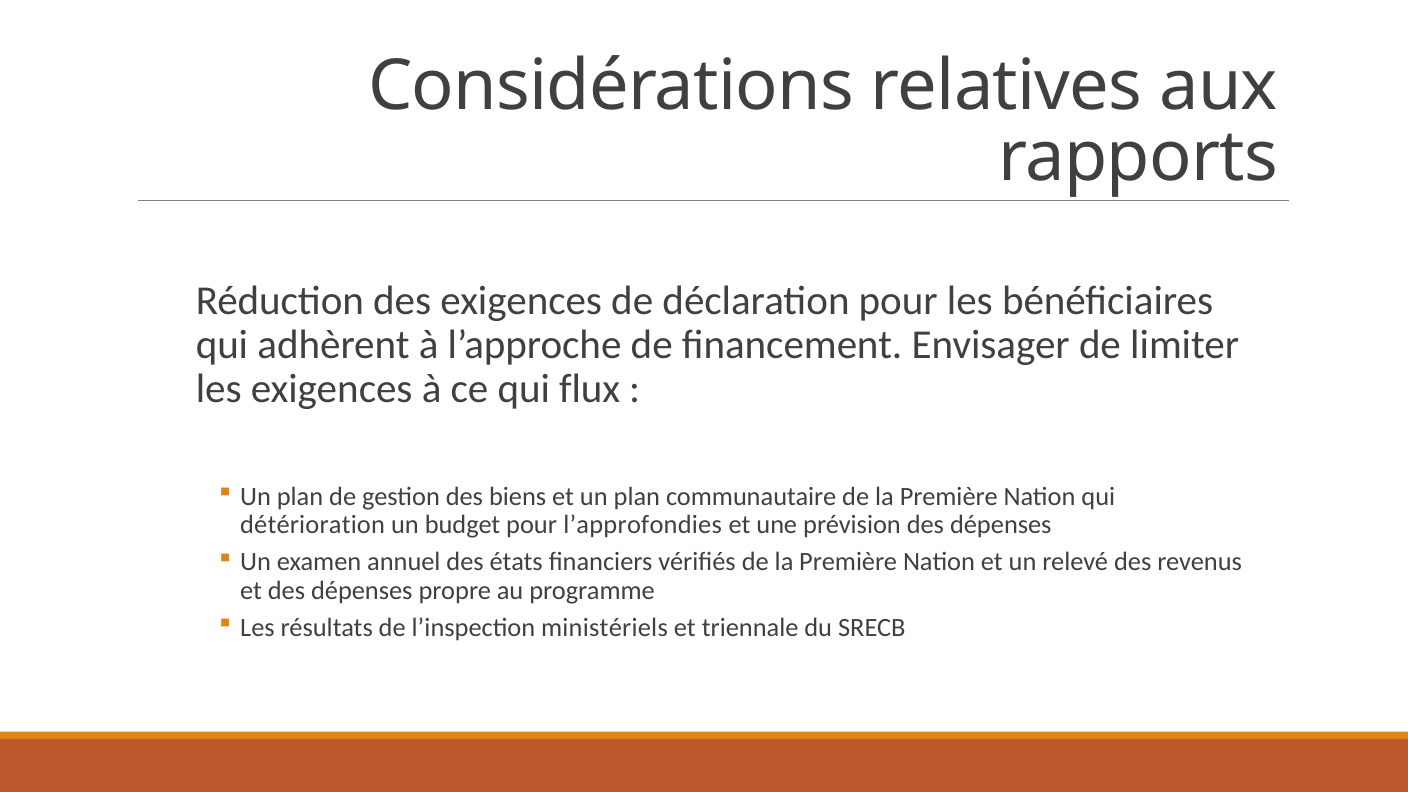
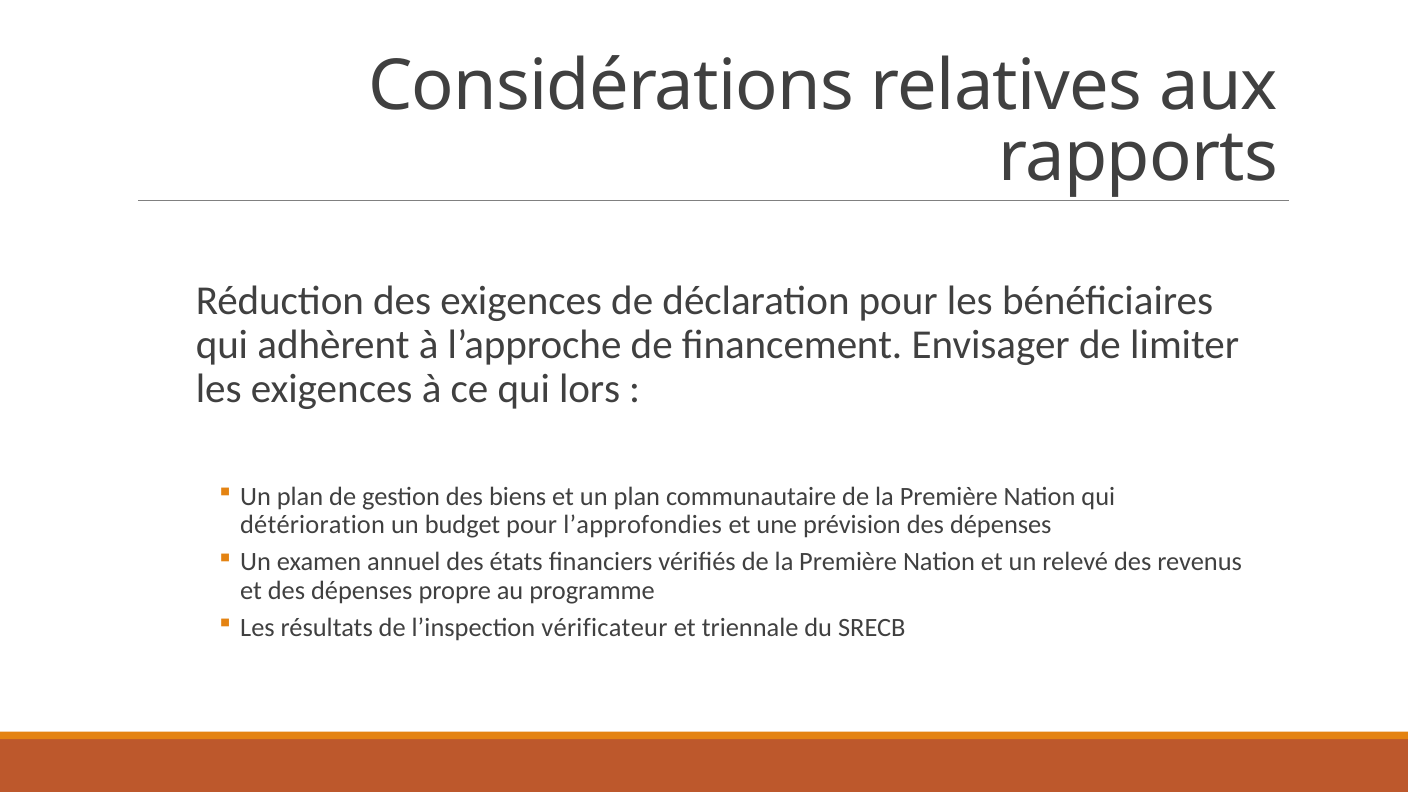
flux: flux -> lors
ministériels: ministériels -> vérificateur
